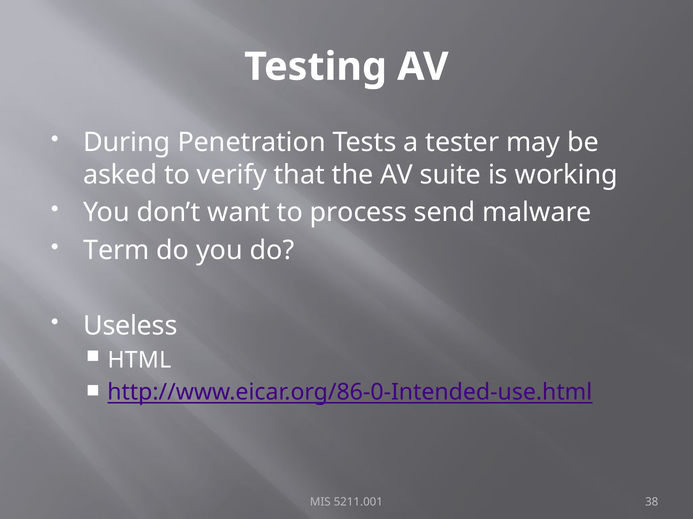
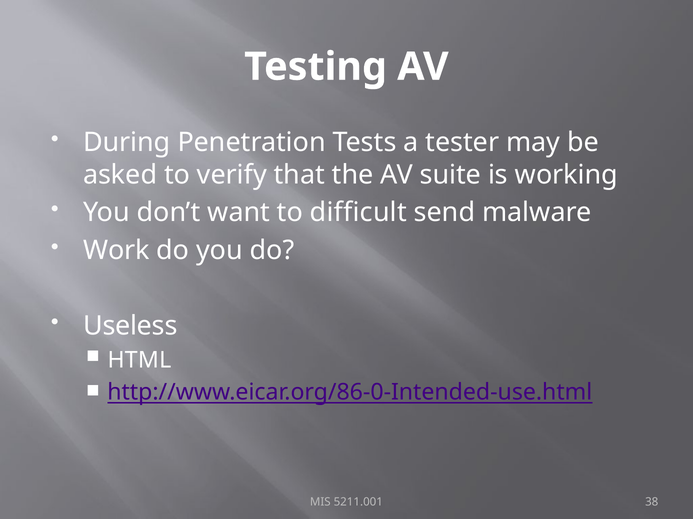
process: process -> difficult
Term: Term -> Work
